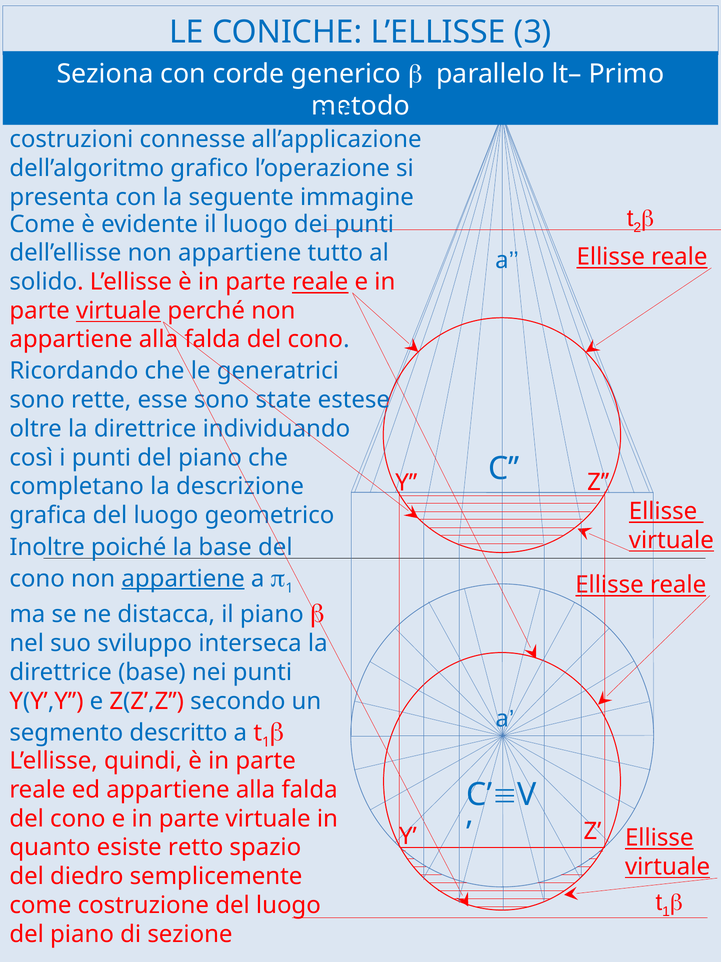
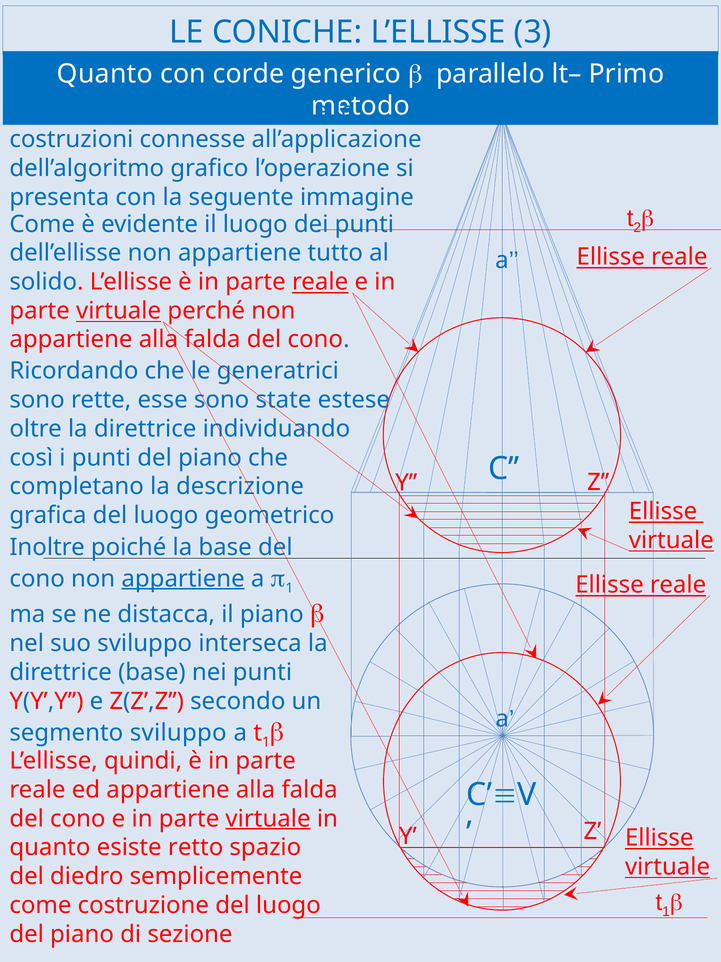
Seziona at (105, 74): Seziona -> Quanto
segmento descritto: descritto -> sviluppo
virtuale at (268, 818) underline: none -> present
